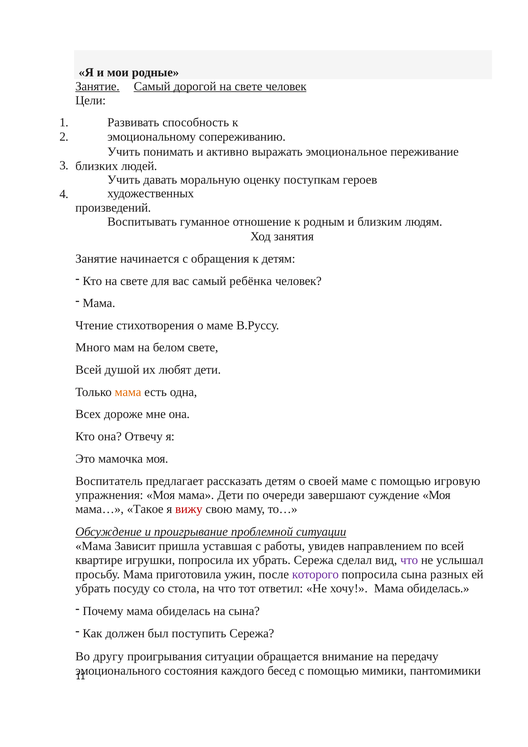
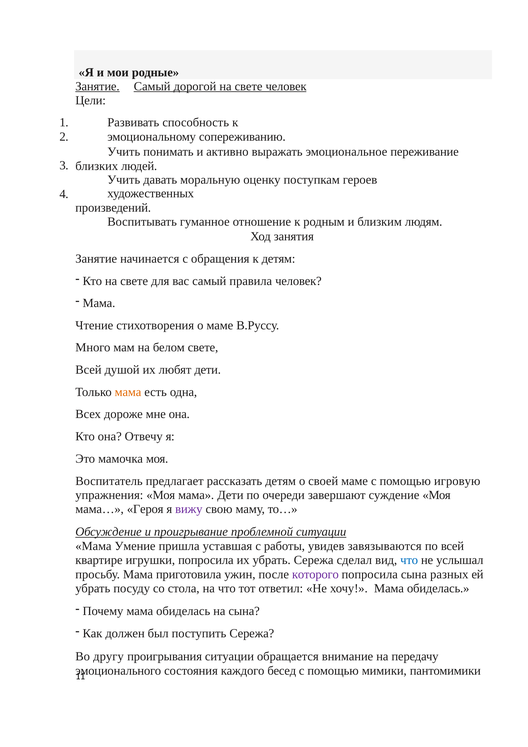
ребёнка: ребёнка -> правила
Такое: Такое -> Героя
вижу colour: red -> purple
Зависит: Зависит -> Умение
направлением: направлением -> завязываются
что at (409, 560) colour: purple -> blue
